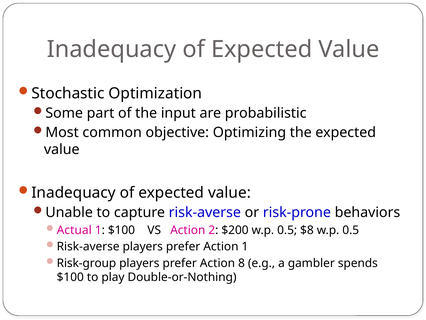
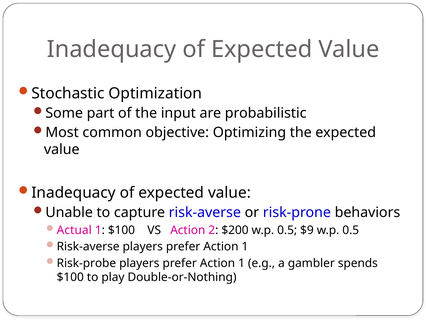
$8: $8 -> $9
Risk-group: Risk-group -> Risk-probe
8 at (241, 263): 8 -> 1
